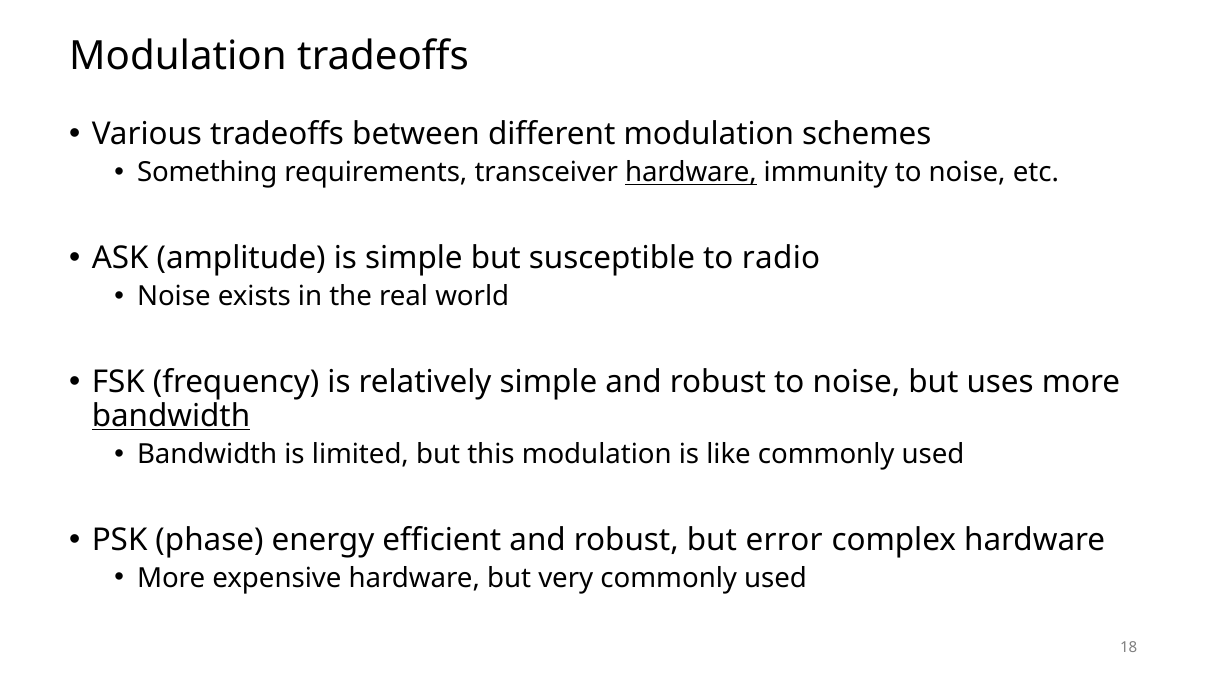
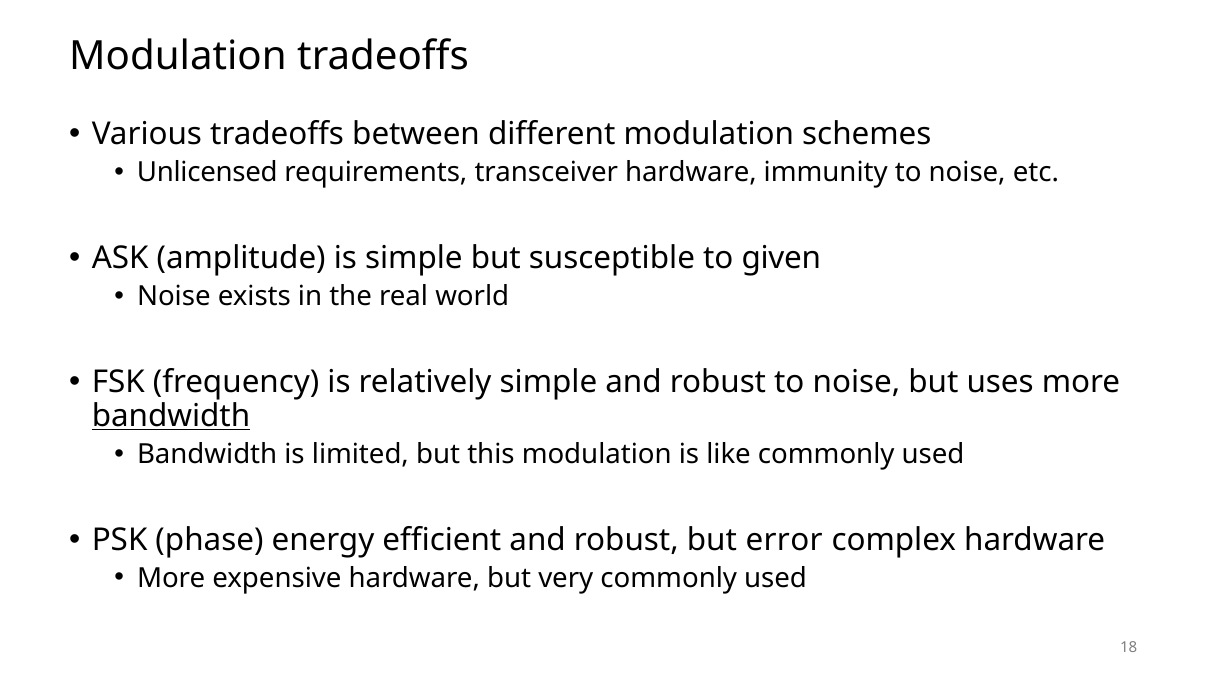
Something: Something -> Unlicensed
hardware at (691, 173) underline: present -> none
radio: radio -> given
